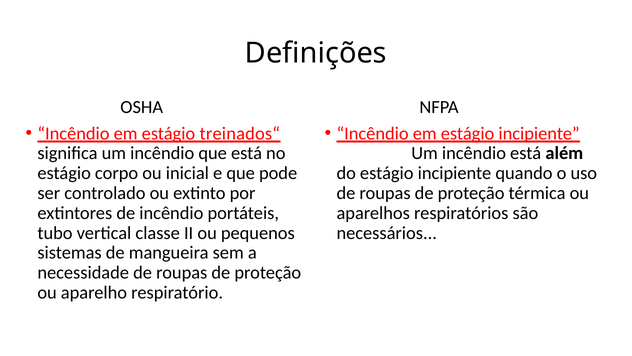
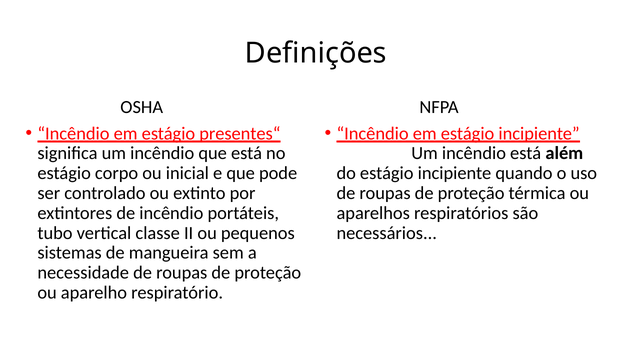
treinados“: treinados“ -> presentes“
